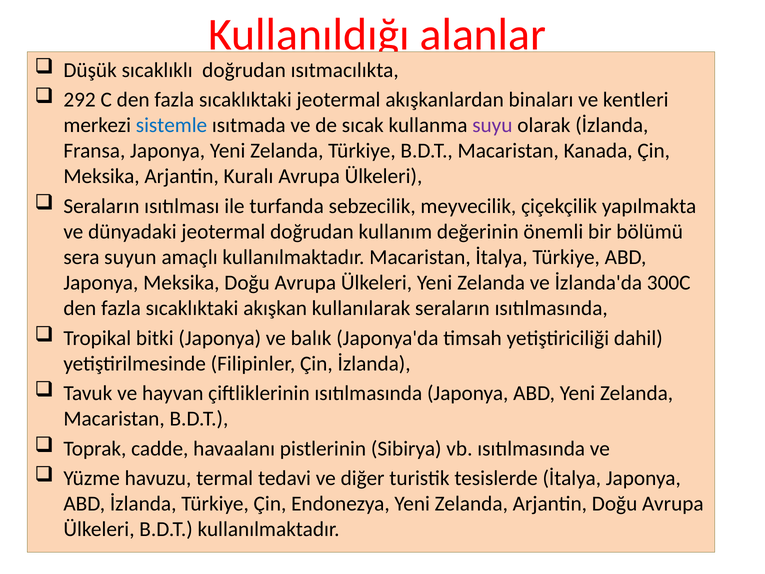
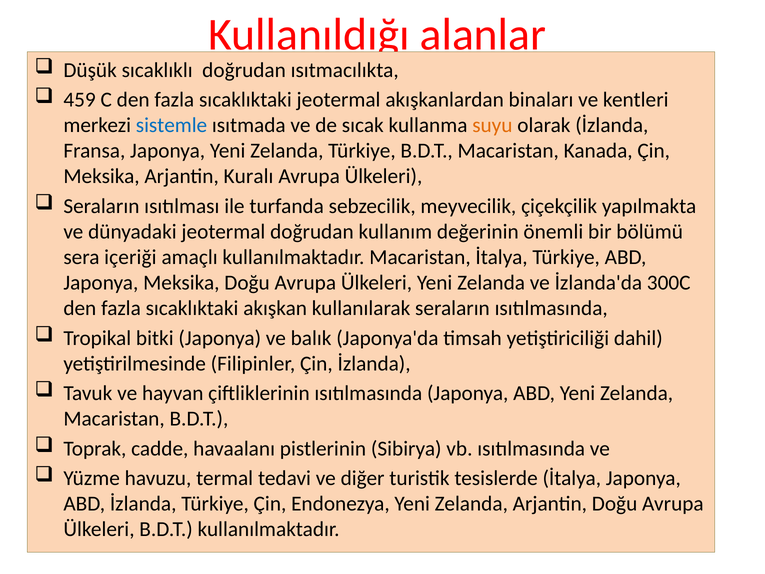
292: 292 -> 459
suyu colour: purple -> orange
suyun: suyun -> içeriği
